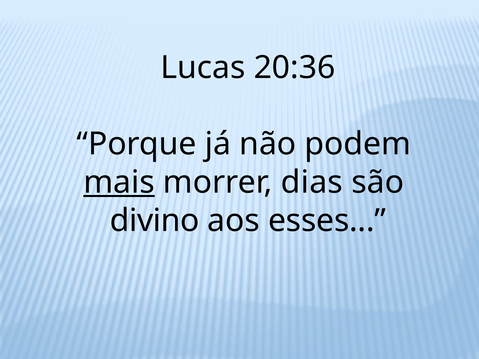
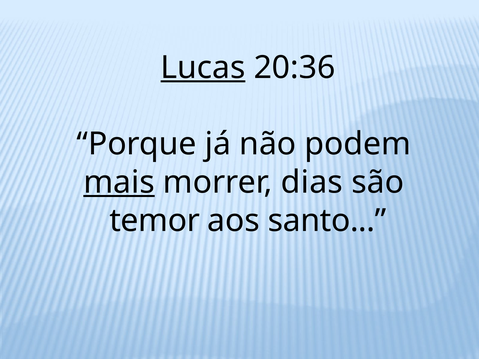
Lucas underline: none -> present
divino: divino -> temor
esses: esses -> santo
